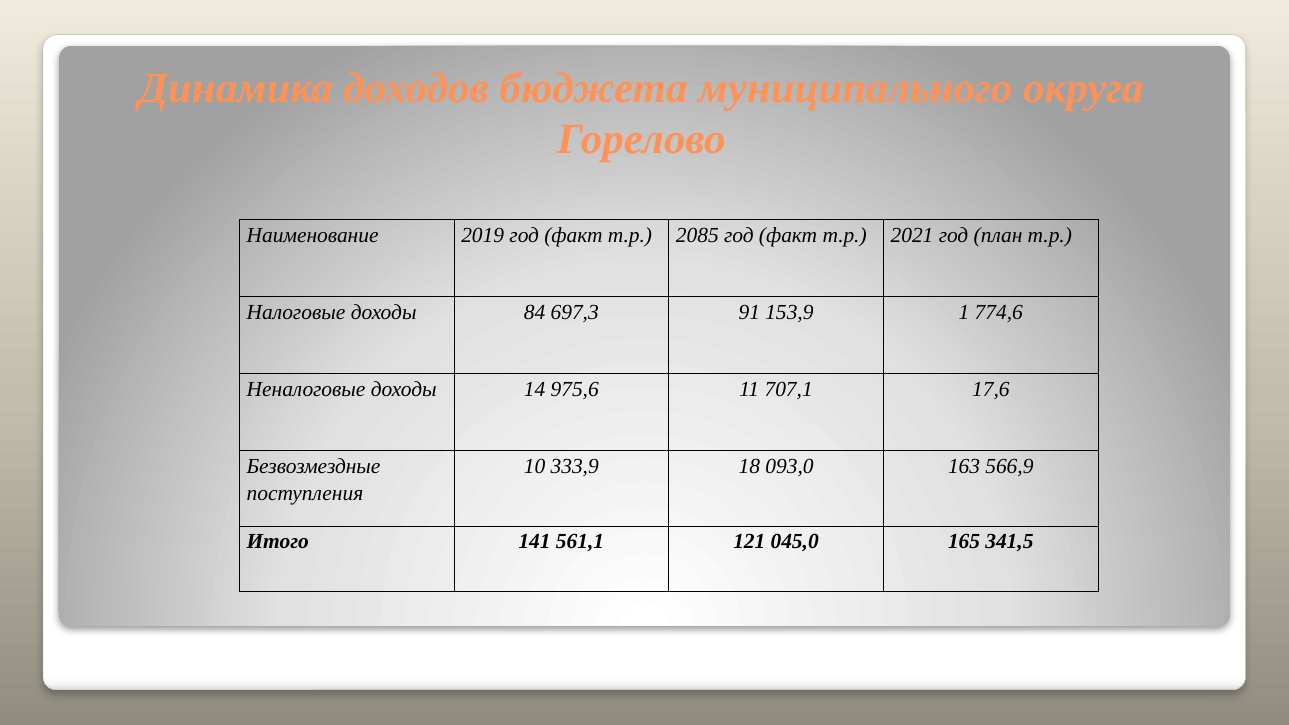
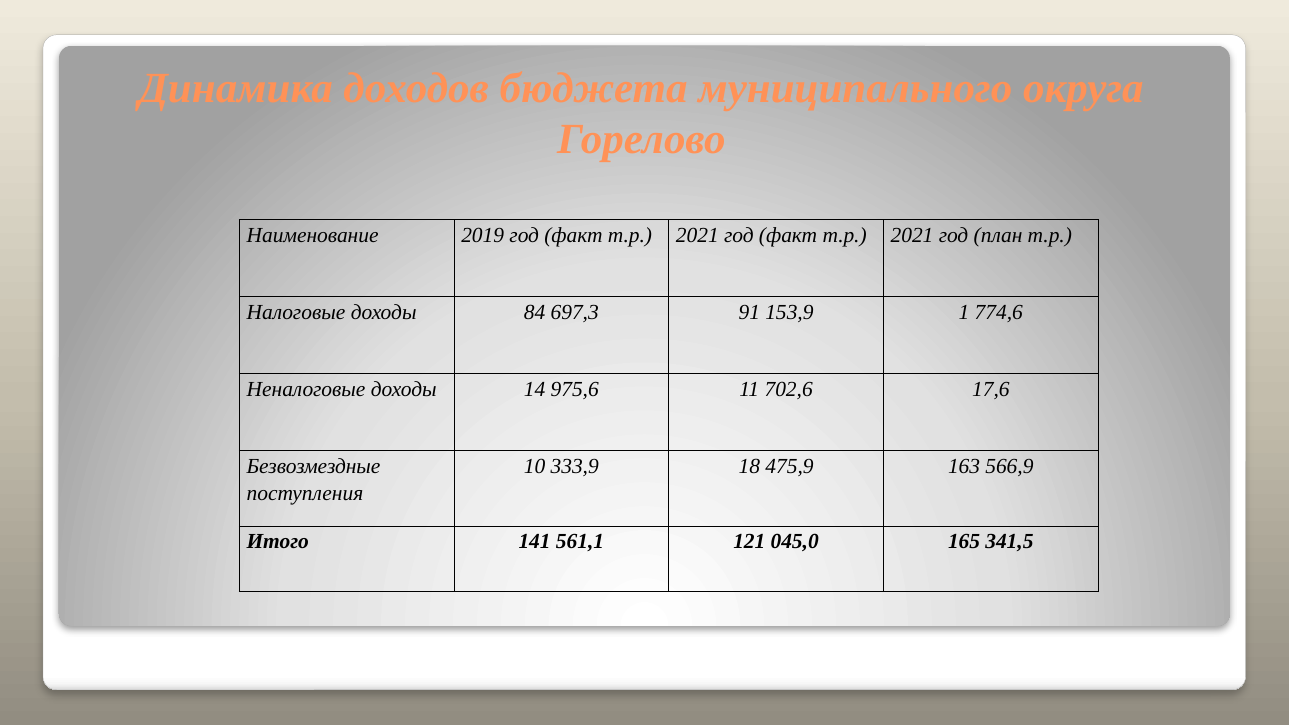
2085 at (697, 235): 2085 -> 2021
707,1: 707,1 -> 702,6
093,0: 093,0 -> 475,9
